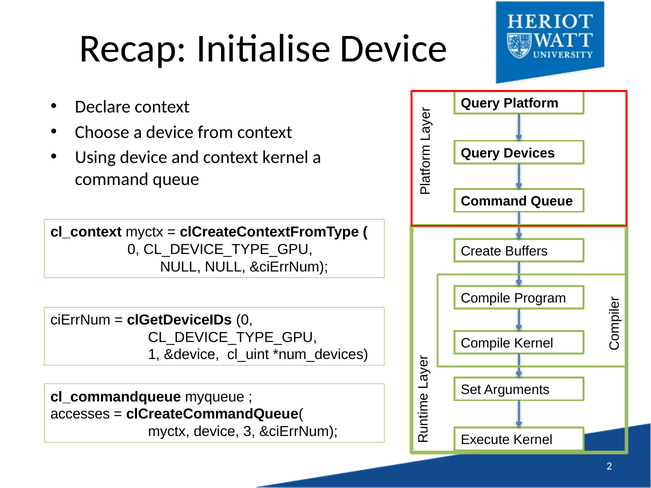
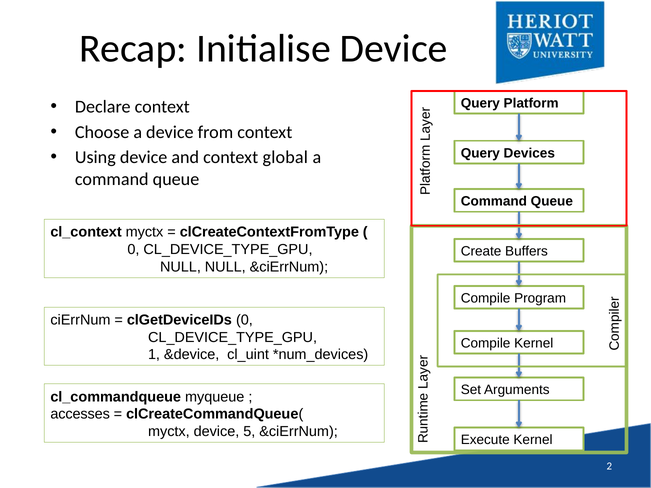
context kernel: kernel -> global
3: 3 -> 5
